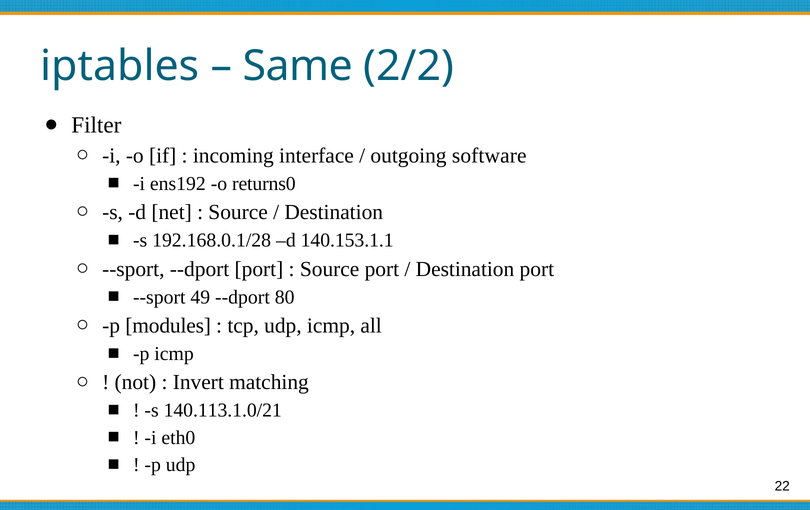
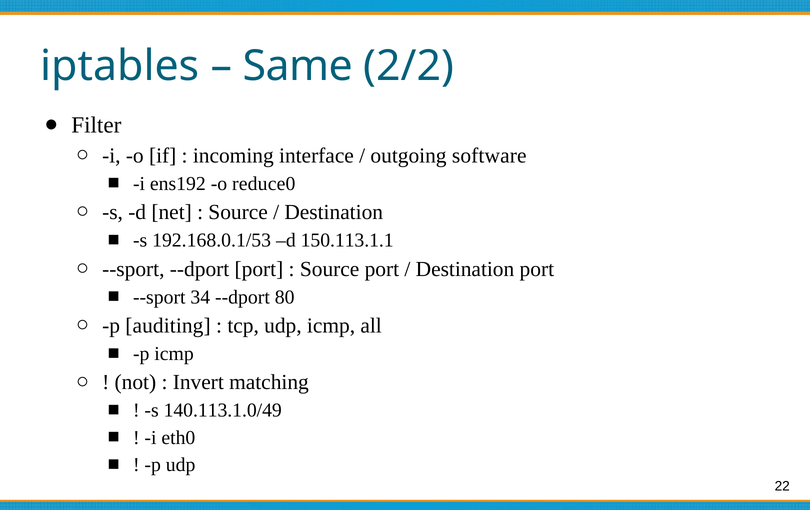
returns0: returns0 -> reduce0
192.168.0.1/28: 192.168.0.1/28 -> 192.168.0.1/53
140.153.1.1: 140.153.1.1 -> 150.113.1.1
49: 49 -> 34
modules: modules -> auditing
140.113.1.0/21: 140.113.1.0/21 -> 140.113.1.0/49
